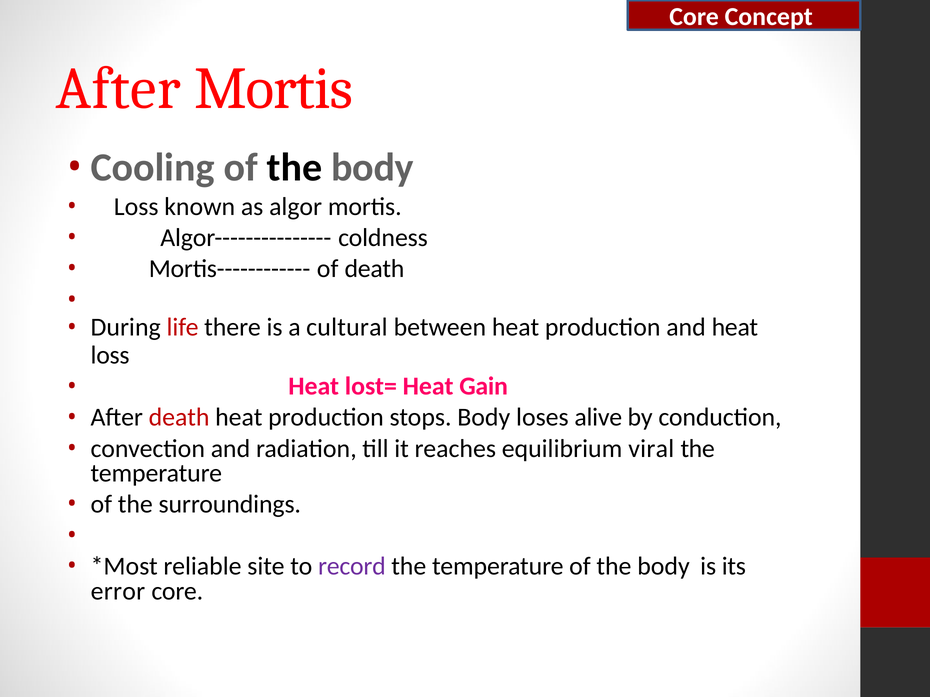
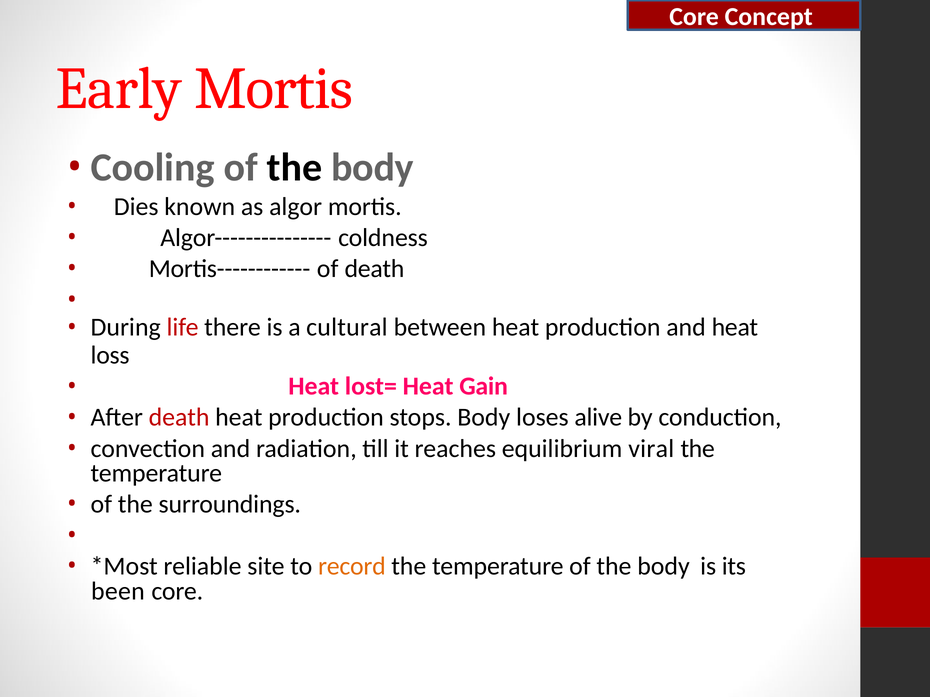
After at (118, 89): After -> Early
Loss at (136, 207): Loss -> Dies
record colour: purple -> orange
error: error -> been
